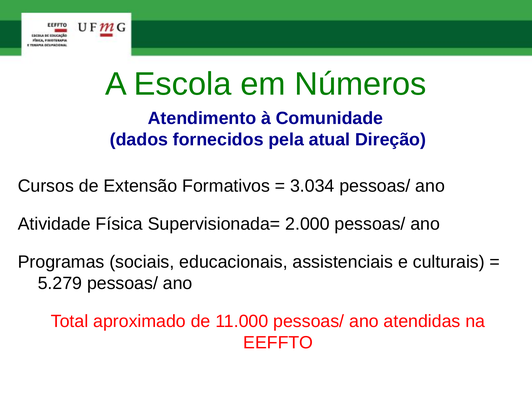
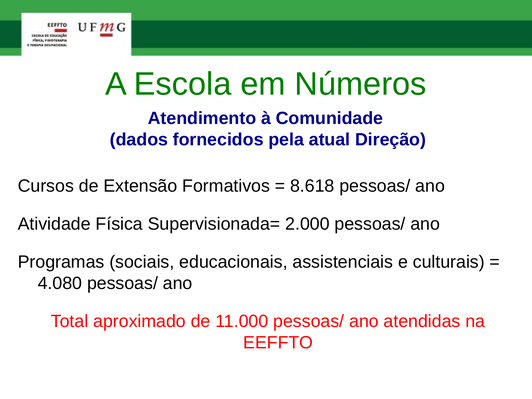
3.034: 3.034 -> 8.618
5.279: 5.279 -> 4.080
